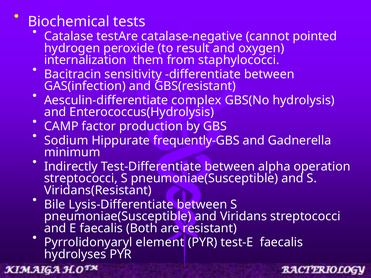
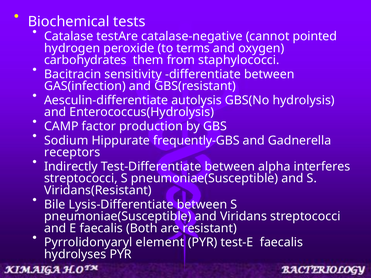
result: result -> terms
internalization: internalization -> carbohydrates
complex: complex -> autolysis
minimum: minimum -> receptors
operation: operation -> interferes
